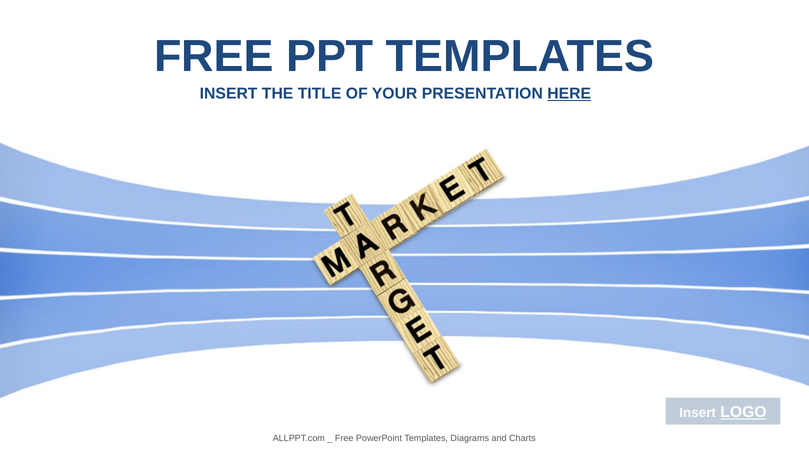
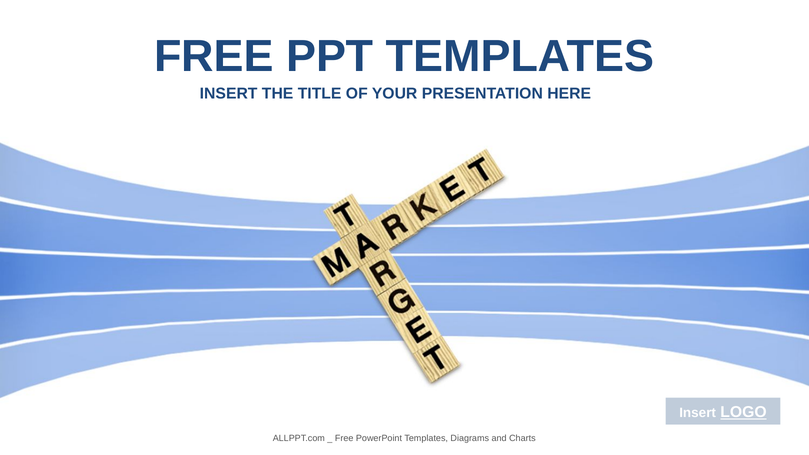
HERE underline: present -> none
